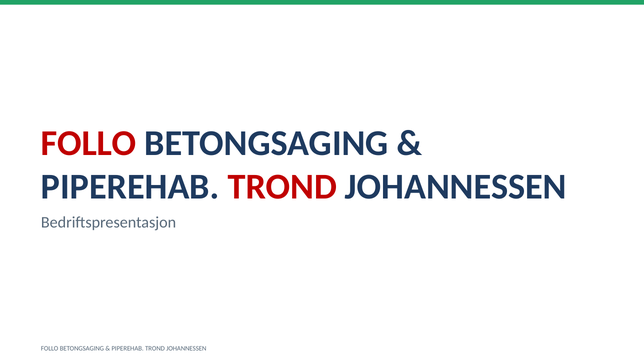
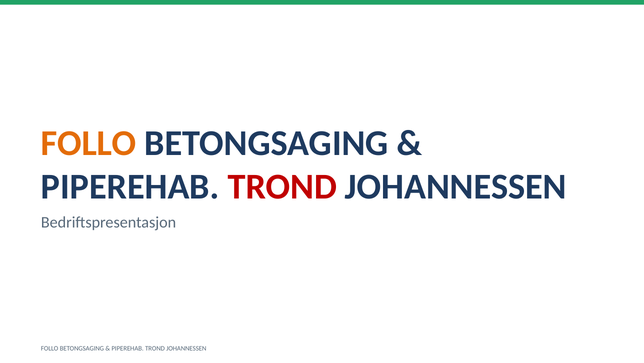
FOLLO at (89, 143) colour: red -> orange
